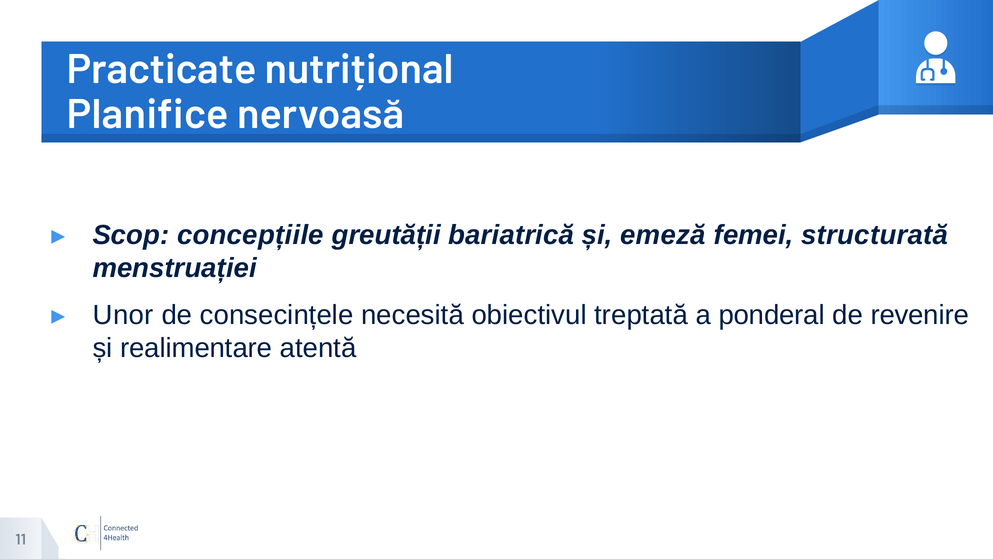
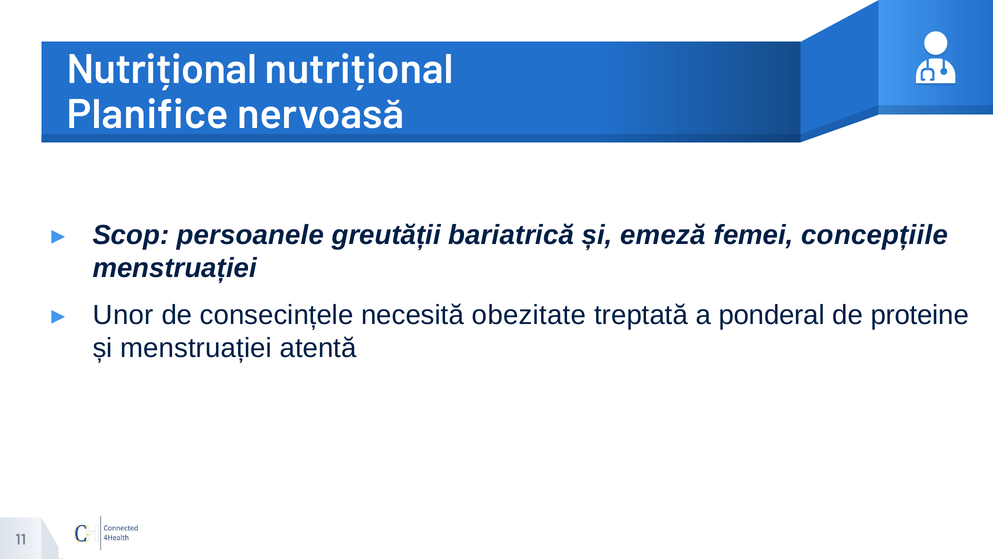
Practicate at (162, 70): Practicate -> Nutrițional
concepțiile: concepțiile -> persoanele
structurată: structurată -> concepțiile
obiectivul: obiectivul -> obezitate
revenire: revenire -> proteine
și realimentare: realimentare -> menstruației
